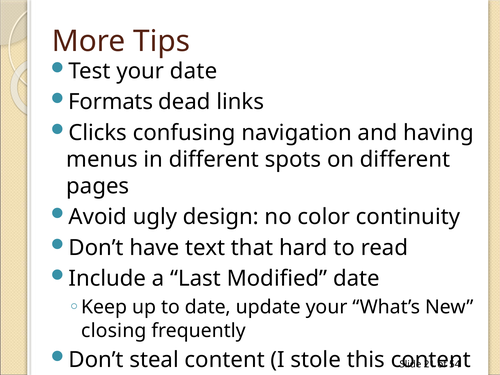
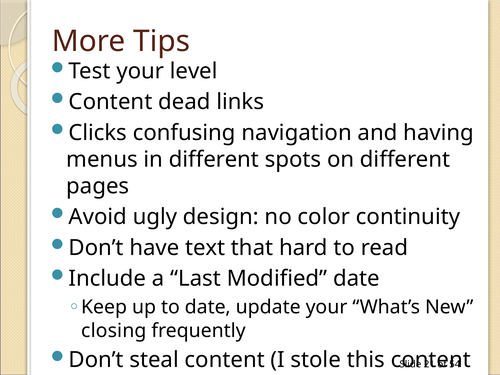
your date: date -> level
Formats at (111, 102): Formats -> Content
